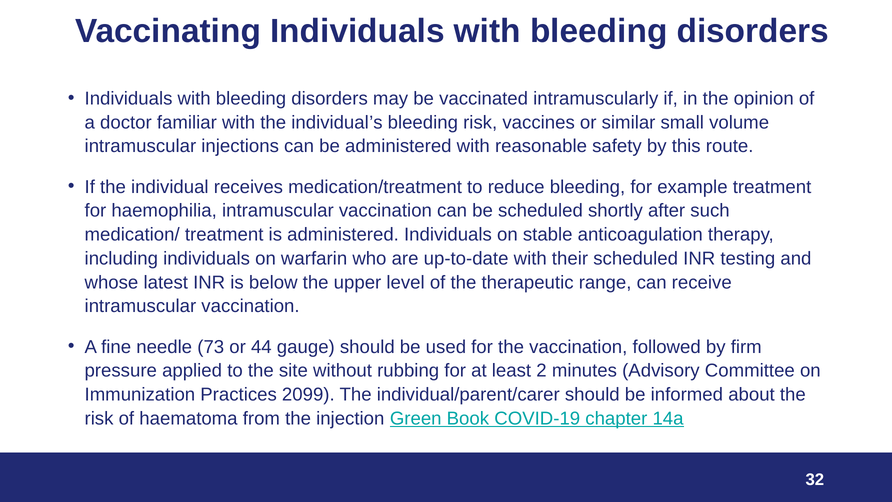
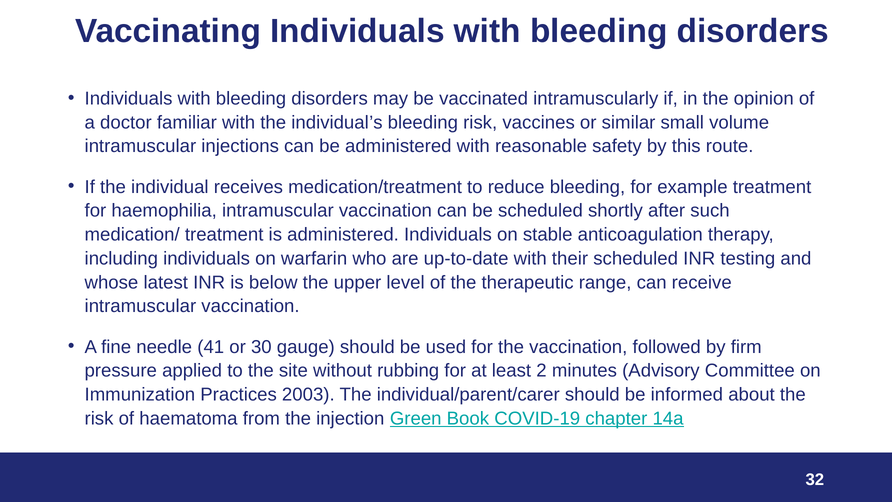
73: 73 -> 41
44: 44 -> 30
2099: 2099 -> 2003
